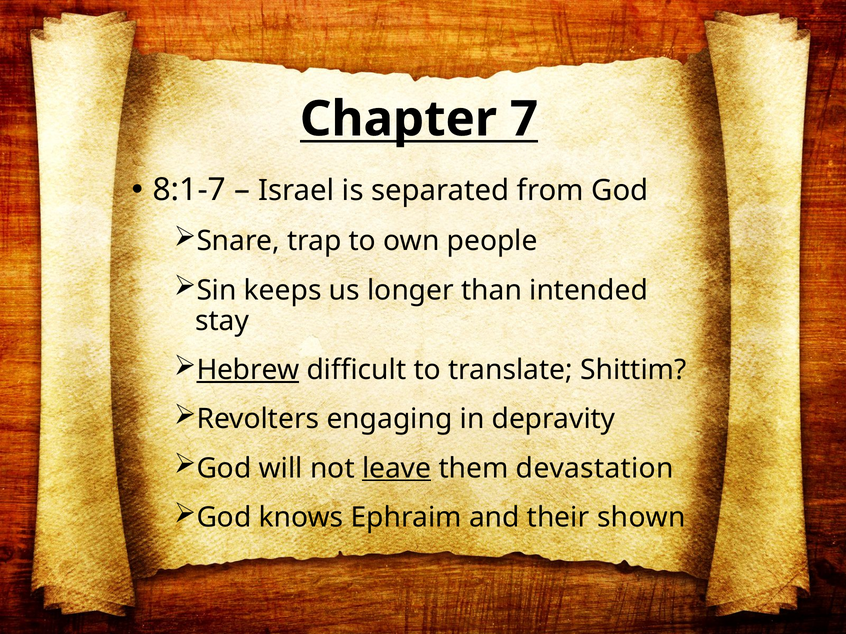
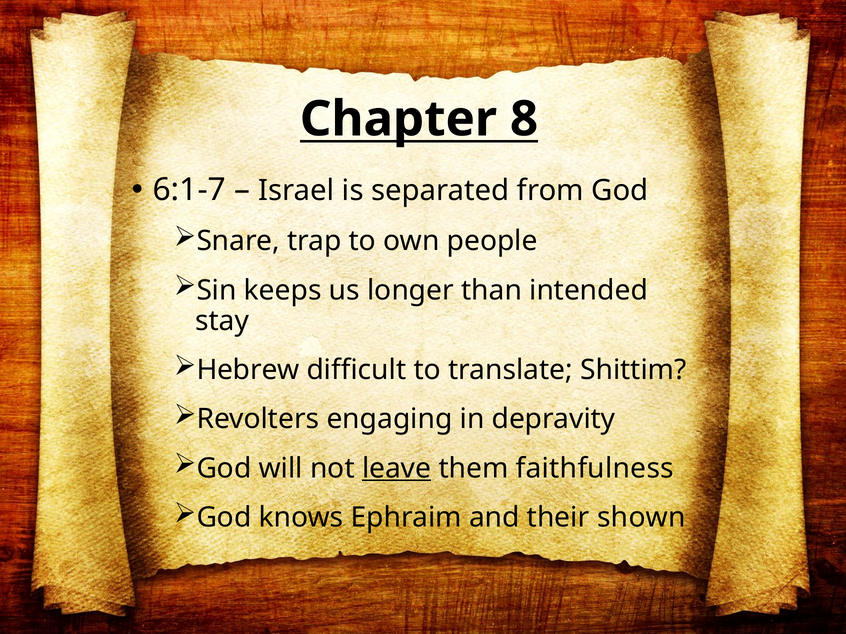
7: 7 -> 8
8:1-7: 8:1-7 -> 6:1-7
Hebrew underline: present -> none
devastation: devastation -> faithfulness
